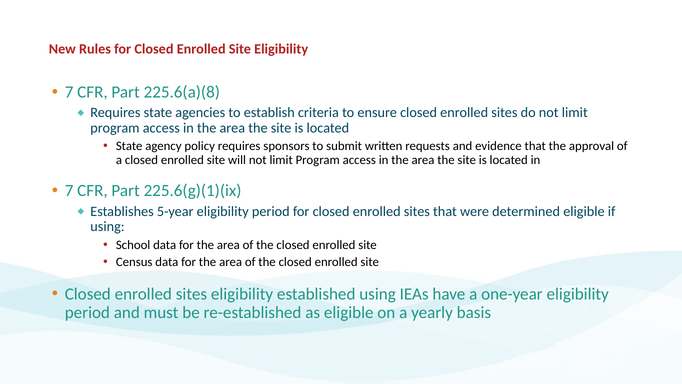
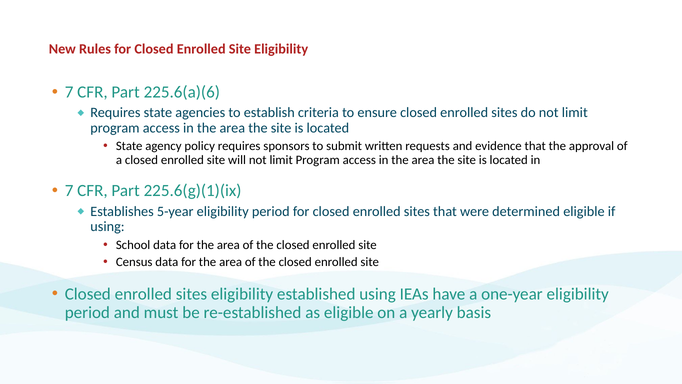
225.6(a)(8: 225.6(a)(8 -> 225.6(a)(6
